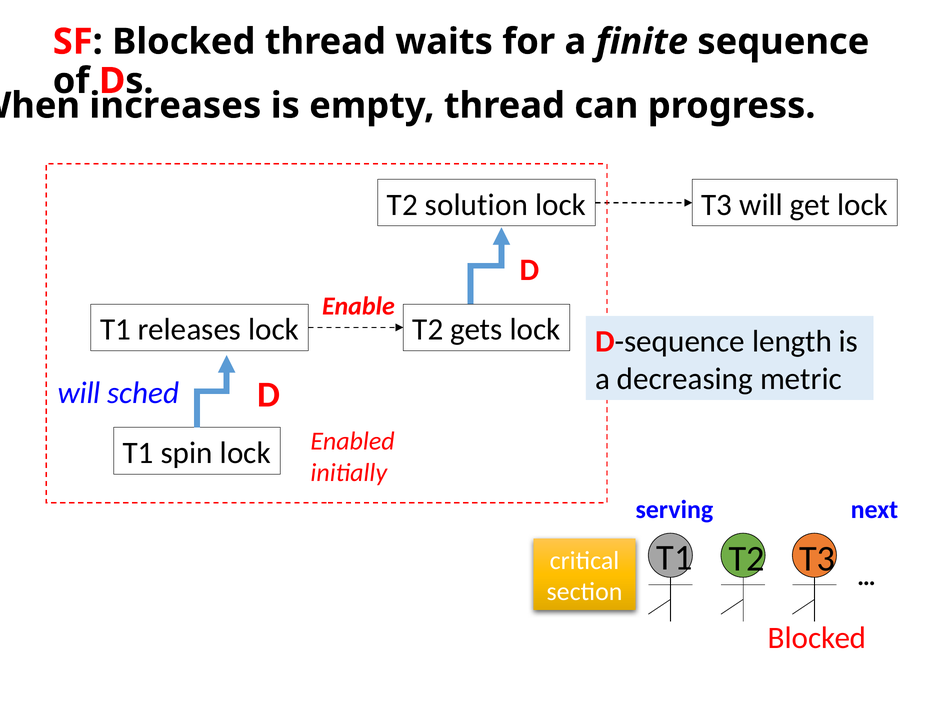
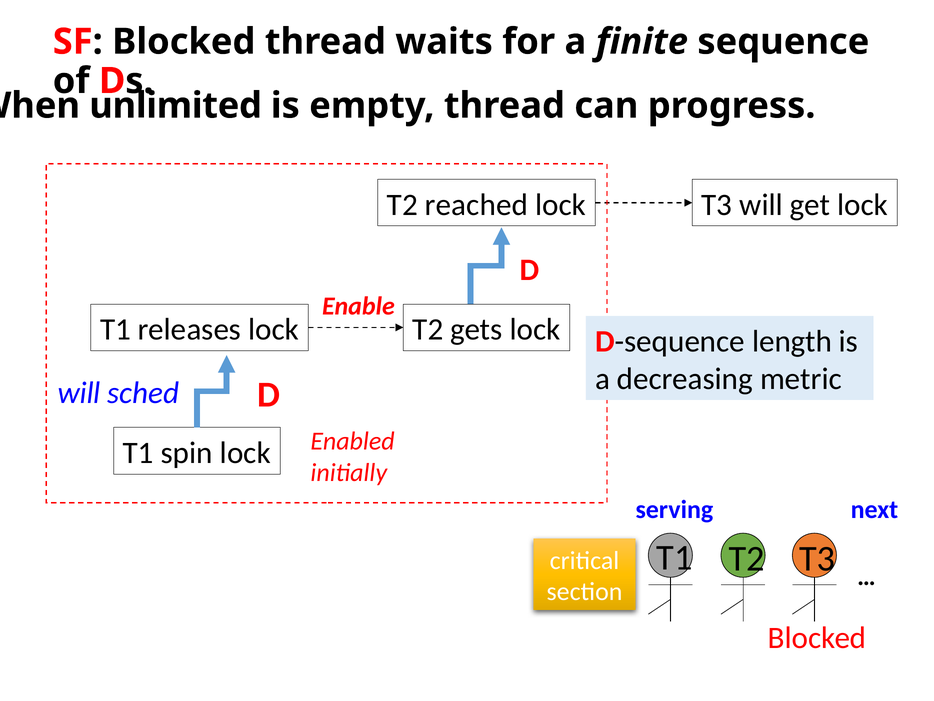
increases: increases -> unlimited
solution: solution -> reached
